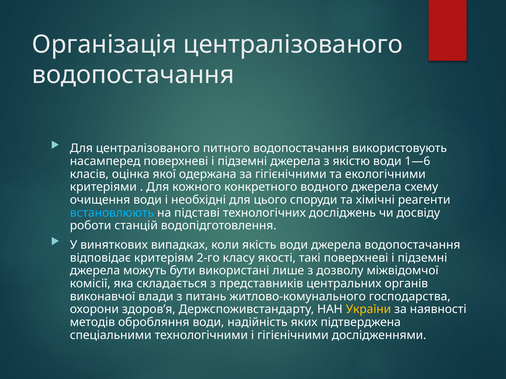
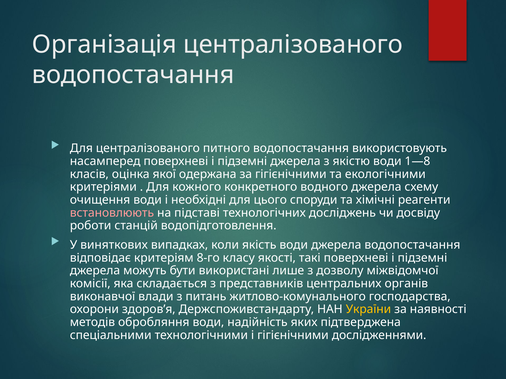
1—6: 1—6 -> 1—8
встановлюють colour: light blue -> pink
2-го: 2-го -> 8-го
